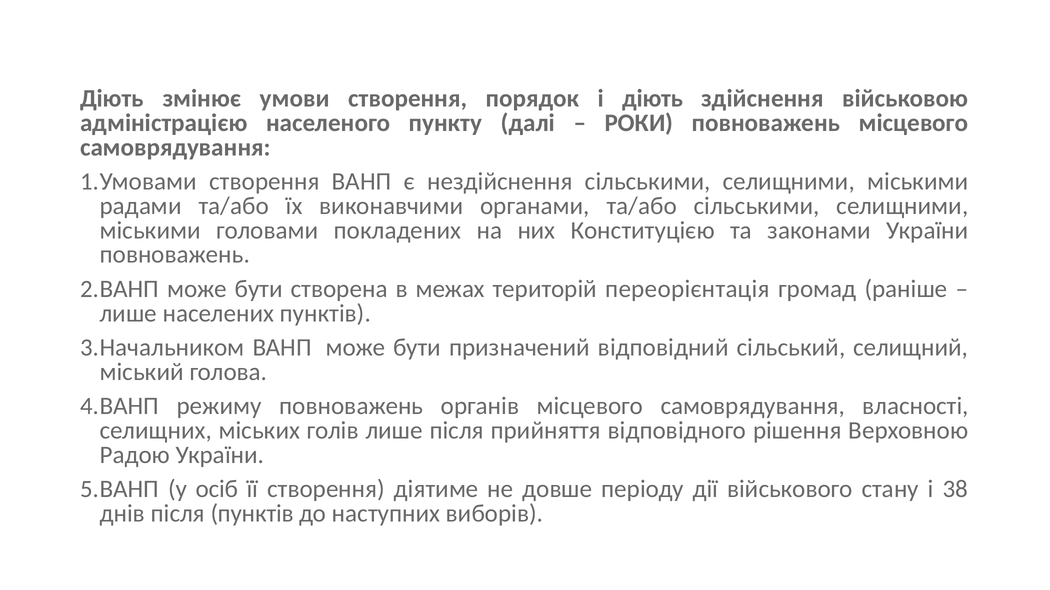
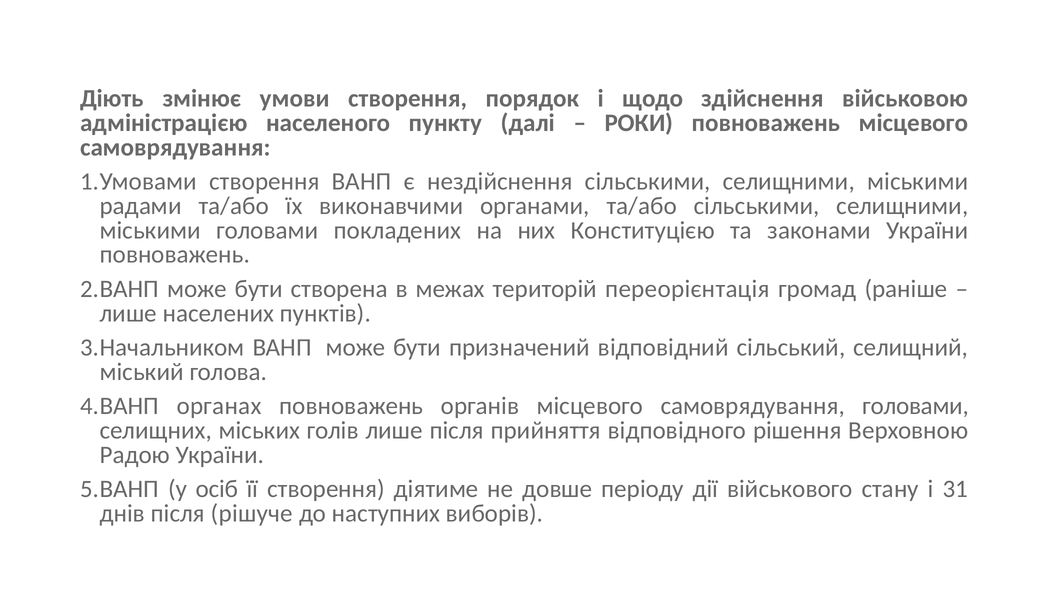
і діють: діють -> щодо
режиму: режиму -> органах
самоврядування власності: власності -> головами
38: 38 -> 31
після пунктів: пунктів -> рішуче
